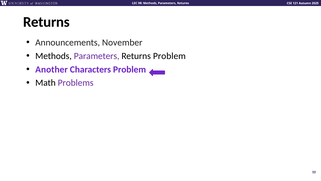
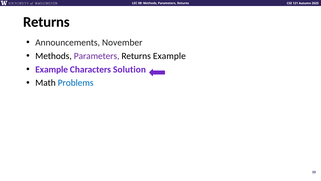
Returns Problem: Problem -> Example
Another at (52, 69): Another -> Example
Characters Problem: Problem -> Solution
Problems colour: purple -> blue
